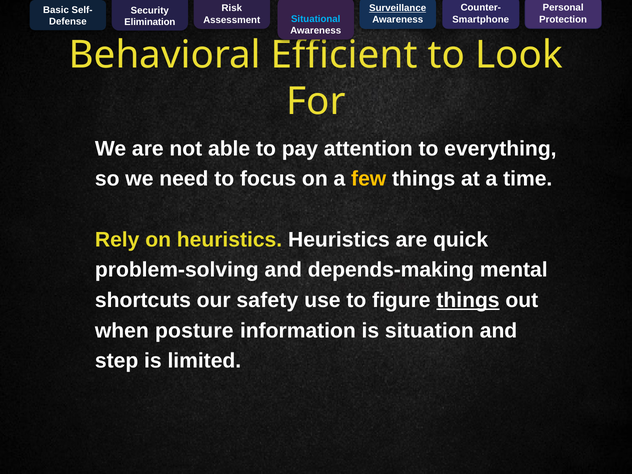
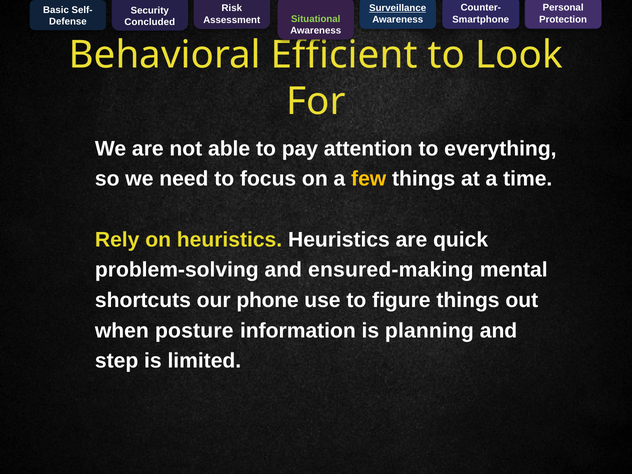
Situational colour: light blue -> light green
Elimination: Elimination -> Concluded
depends-making: depends-making -> ensured-making
safety: safety -> phone
things at (468, 300) underline: present -> none
situation: situation -> planning
